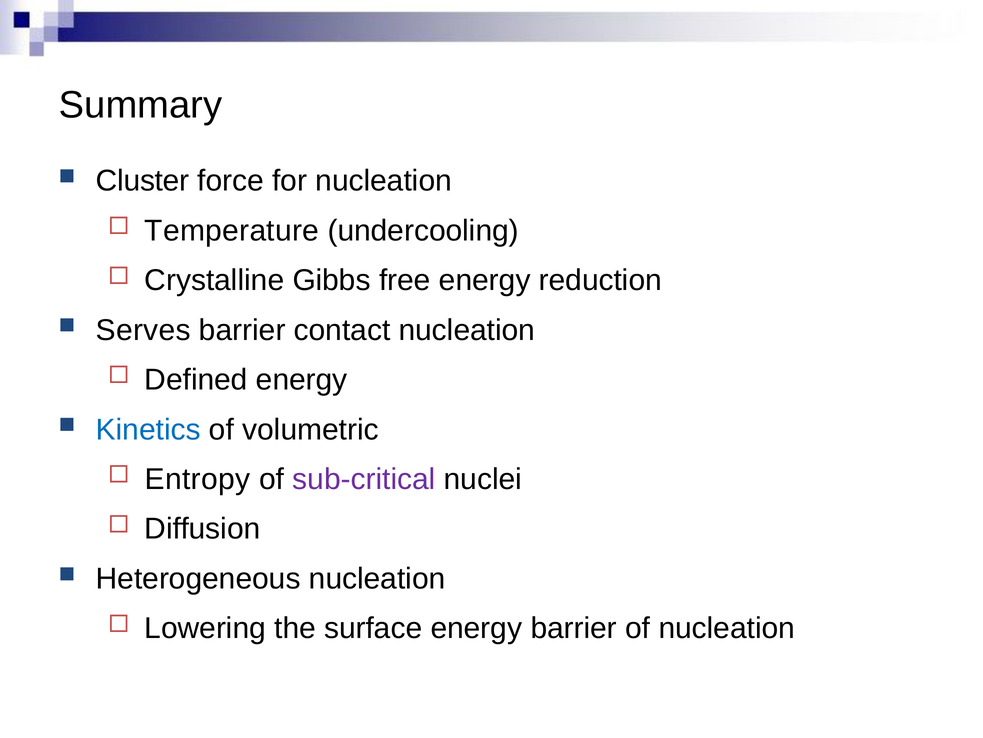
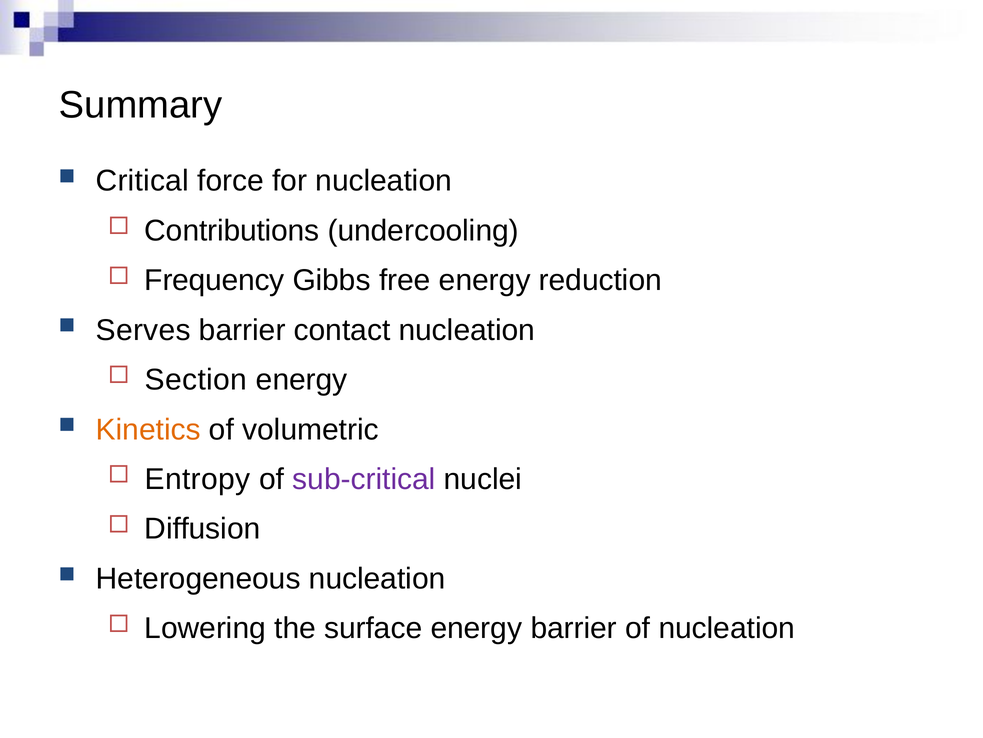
Cluster: Cluster -> Critical
Temperature: Temperature -> Contributions
Crystalline: Crystalline -> Frequency
Defined: Defined -> Section
Kinetics colour: blue -> orange
